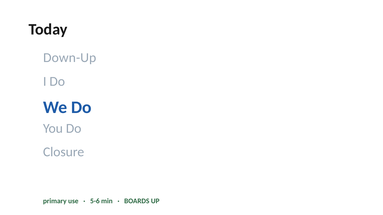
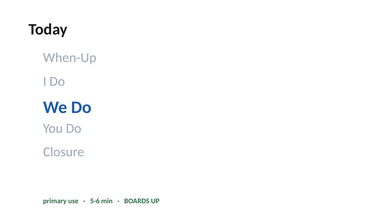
Down-Up: Down-Up -> When-Up
